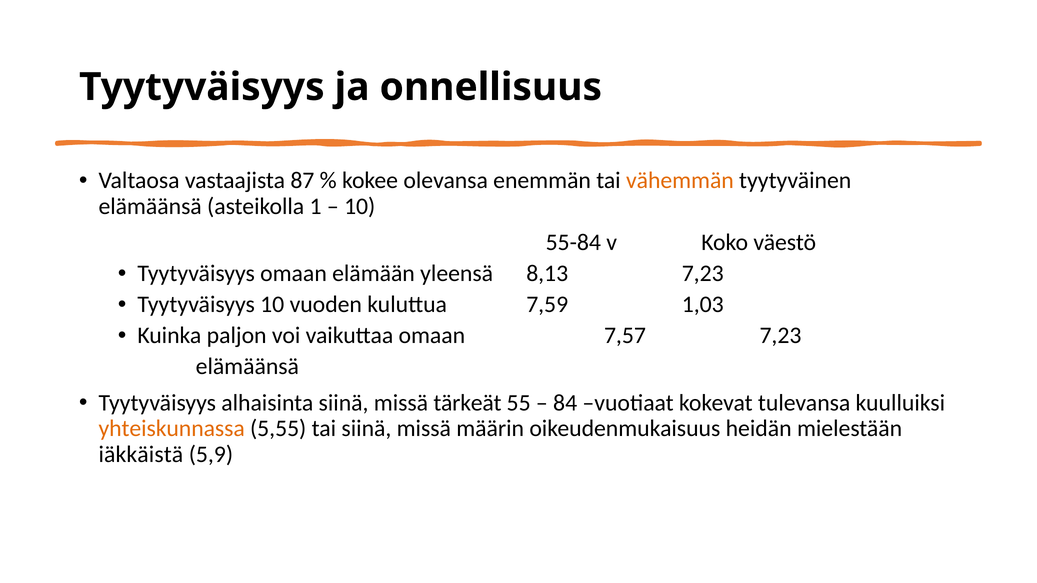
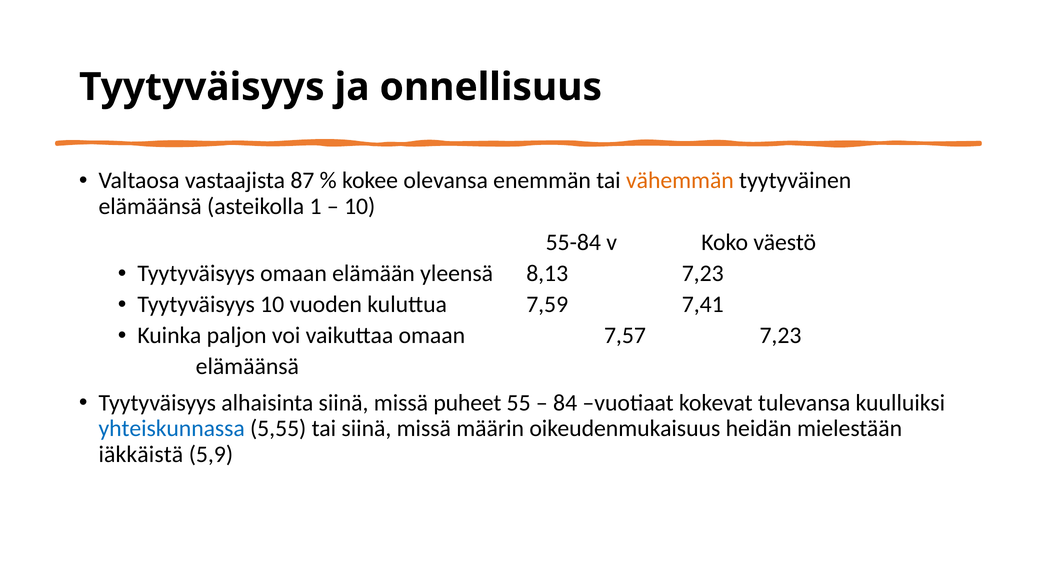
1,03: 1,03 -> 7,41
tärkeät: tärkeät -> puheet
yhteiskunnassa colour: orange -> blue
